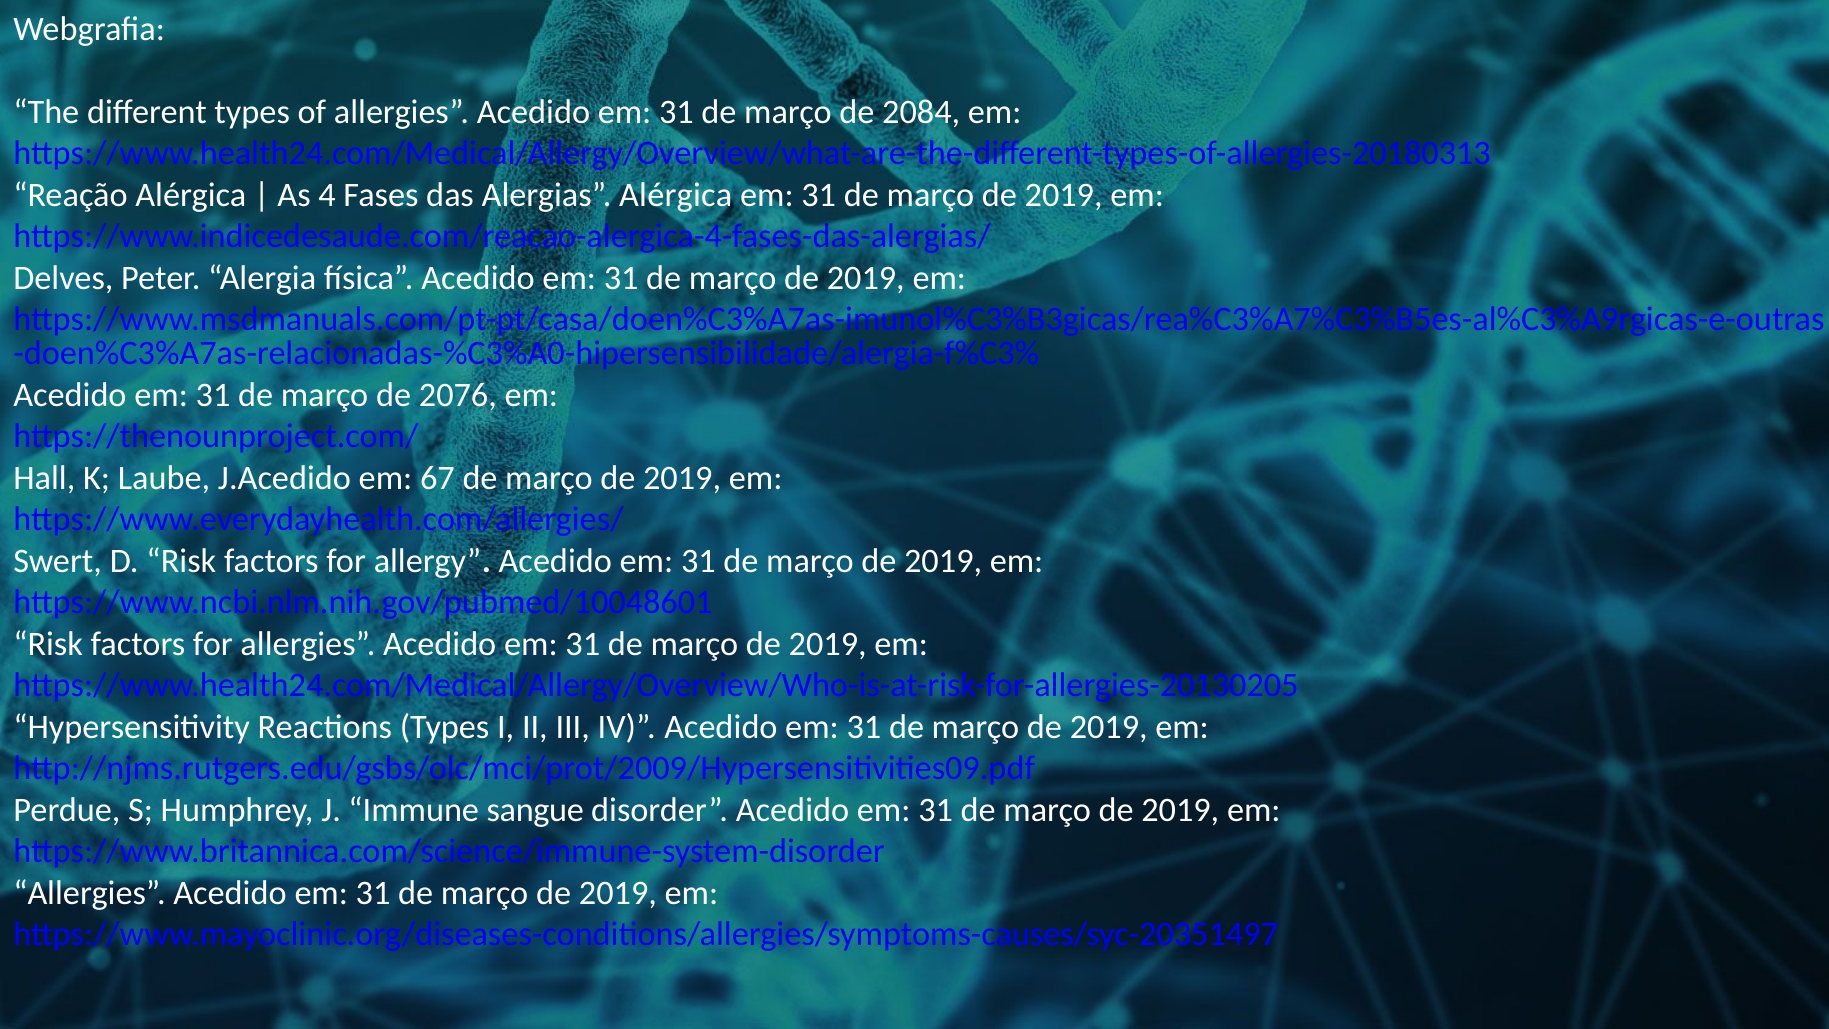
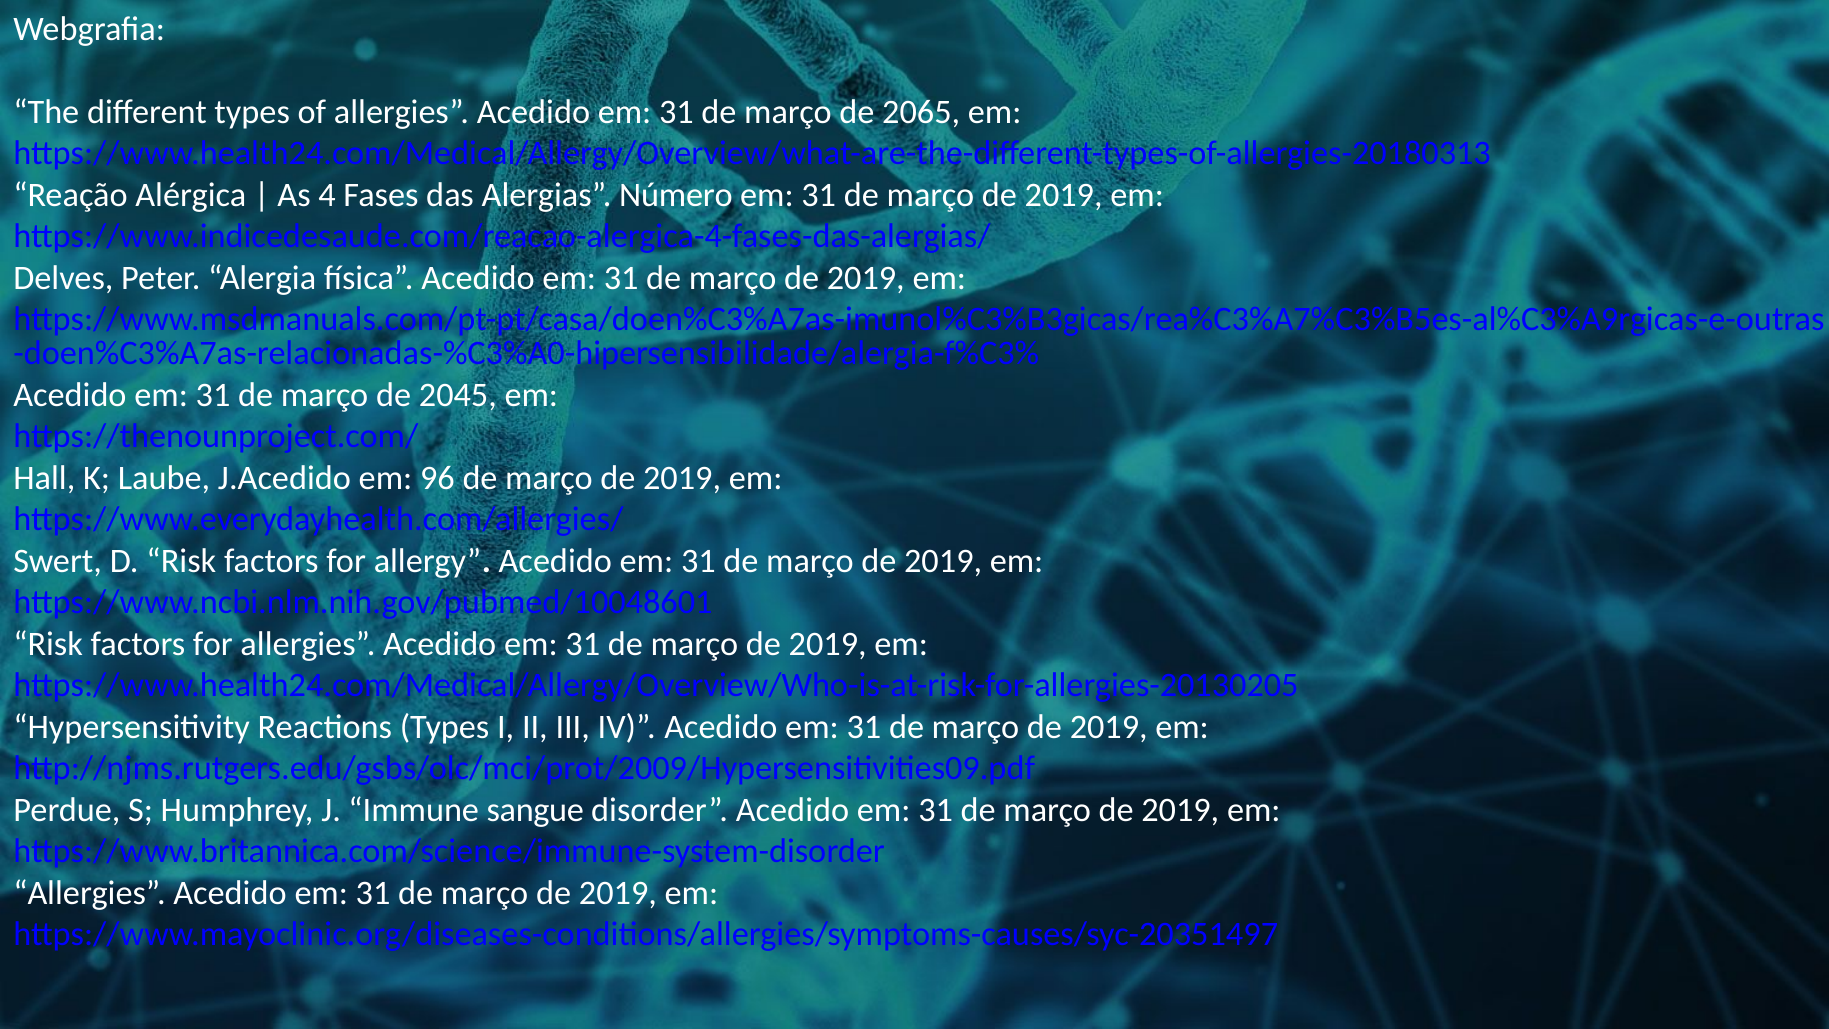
2084: 2084 -> 2065
Alergias Alérgica: Alérgica -> Número
2076: 2076 -> 2045
67: 67 -> 96
